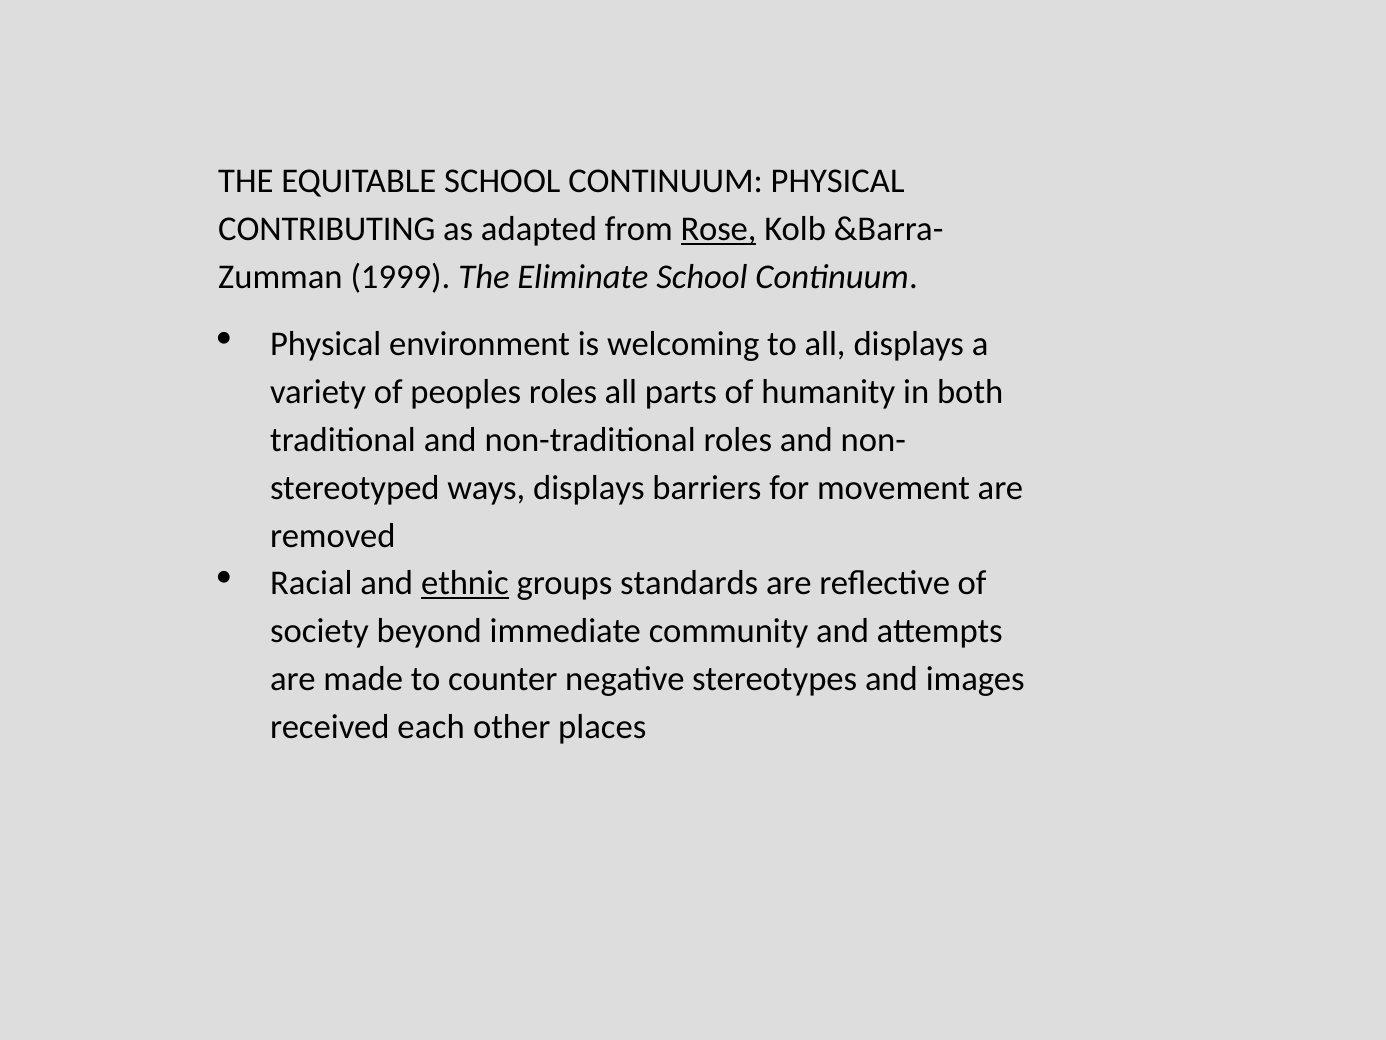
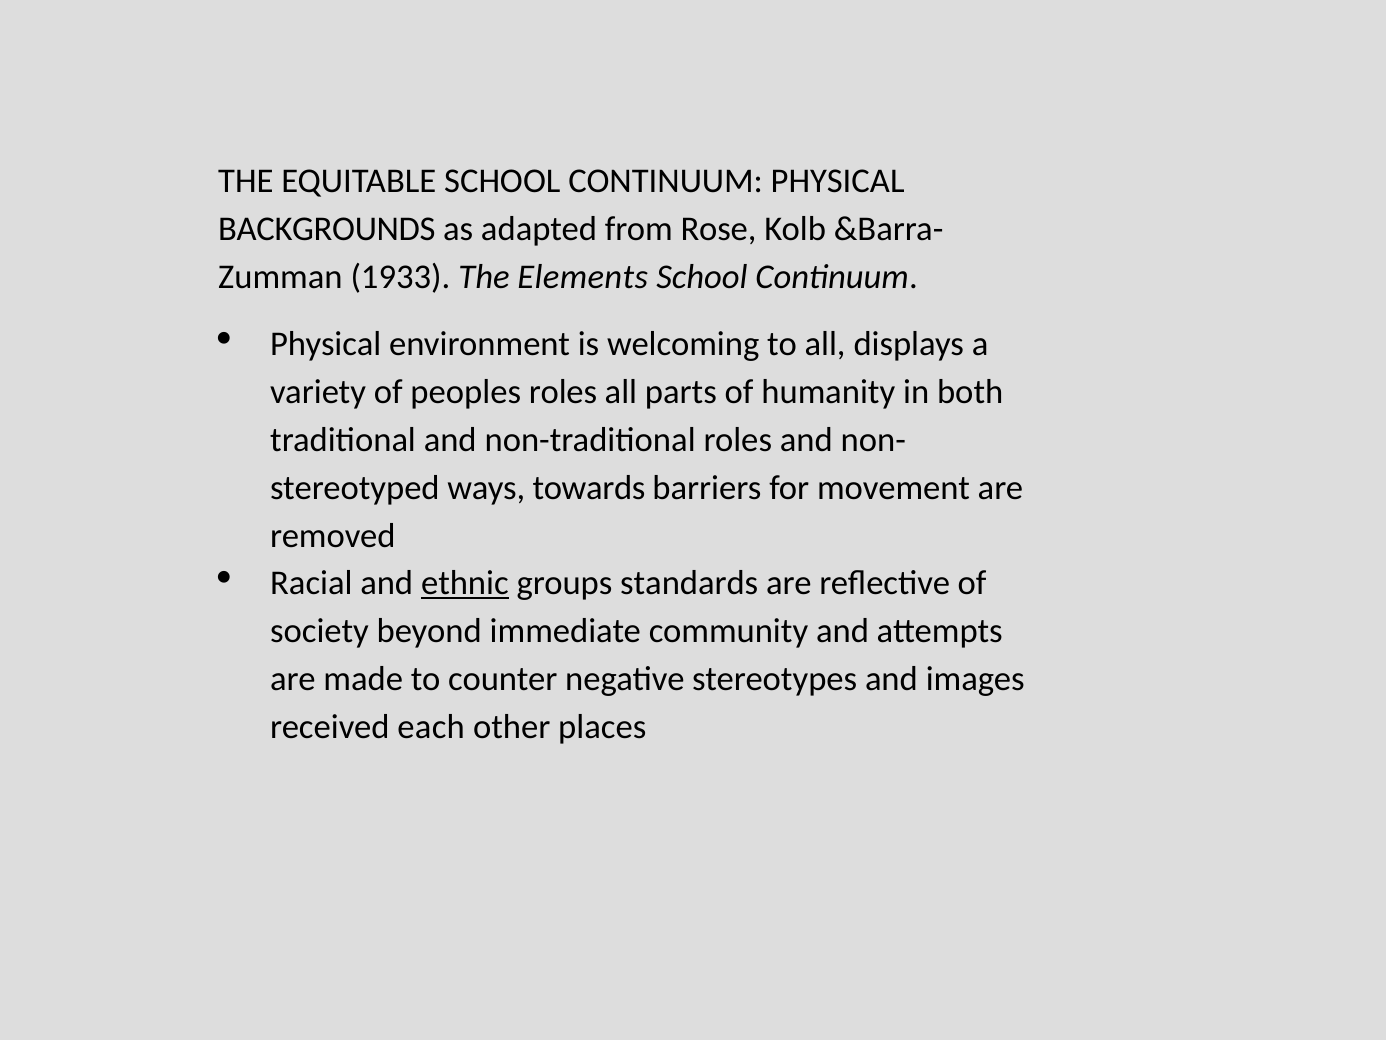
CONTRIBUTING: CONTRIBUTING -> BACKGROUNDS
Rose underline: present -> none
1999: 1999 -> 1933
Eliminate: Eliminate -> Elements
ways displays: displays -> towards
